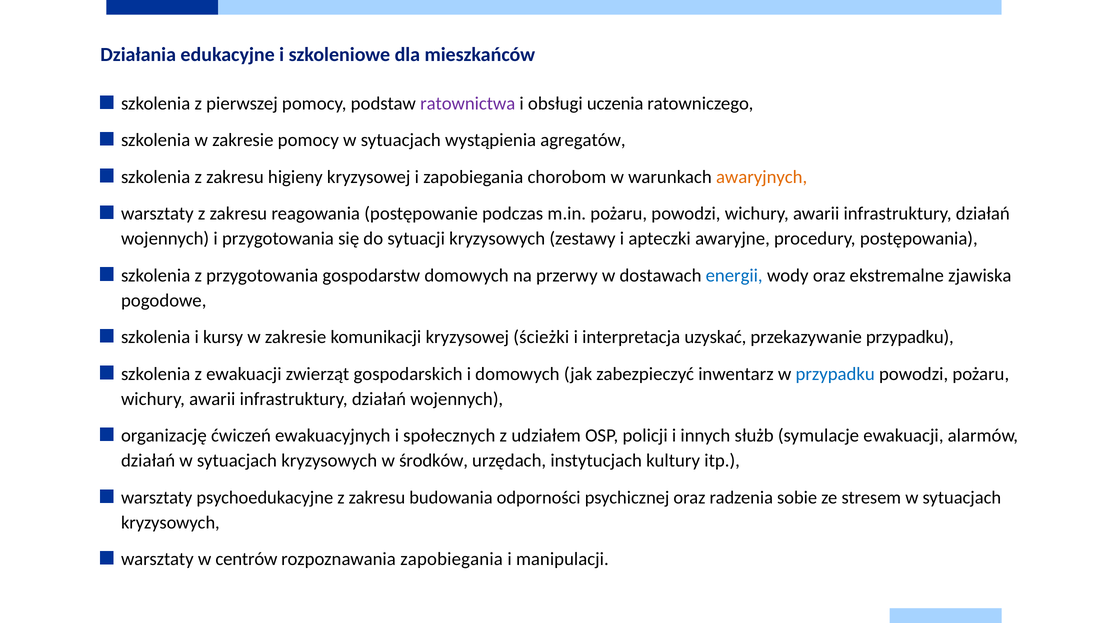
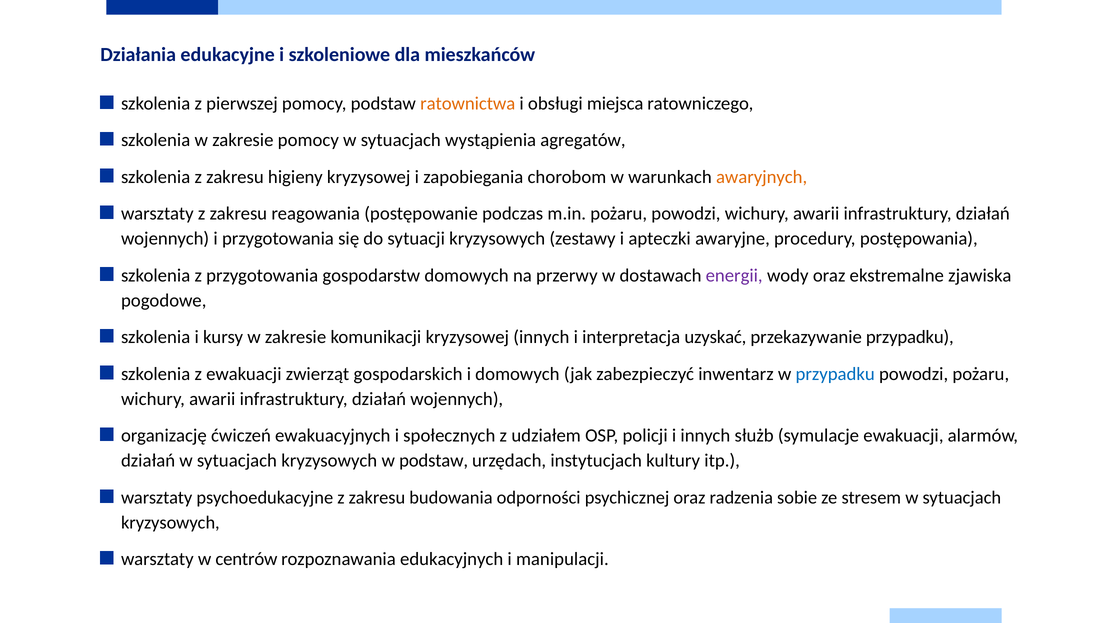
ratownictwa colour: purple -> orange
uczenia: uczenia -> miejsca
energii colour: blue -> purple
kryzysowej ścieżki: ścieżki -> innych
w środków: środków -> podstaw
rozpoznawania zapobiegania: zapobiegania -> edukacyjnych
